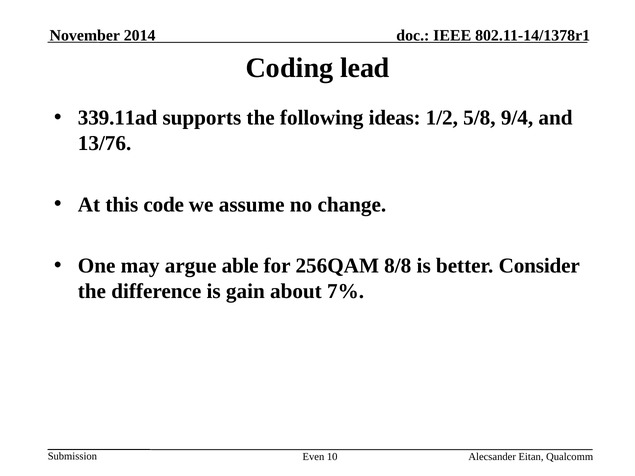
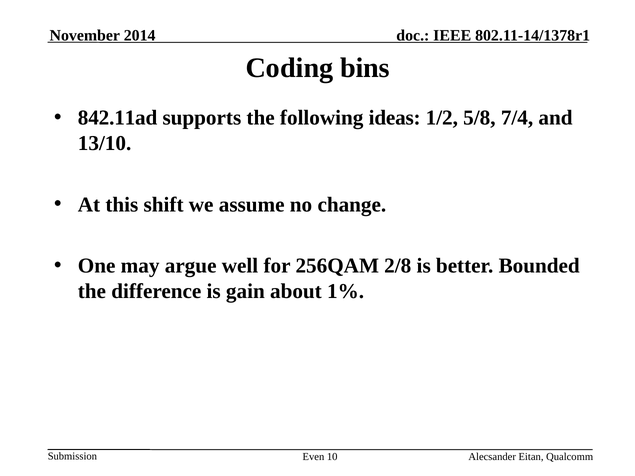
lead: lead -> bins
339.11ad: 339.11ad -> 842.11ad
9/4: 9/4 -> 7/4
13/76: 13/76 -> 13/10
code: code -> shift
able: able -> well
8/8: 8/8 -> 2/8
Consider: Consider -> Bounded
7%: 7% -> 1%
